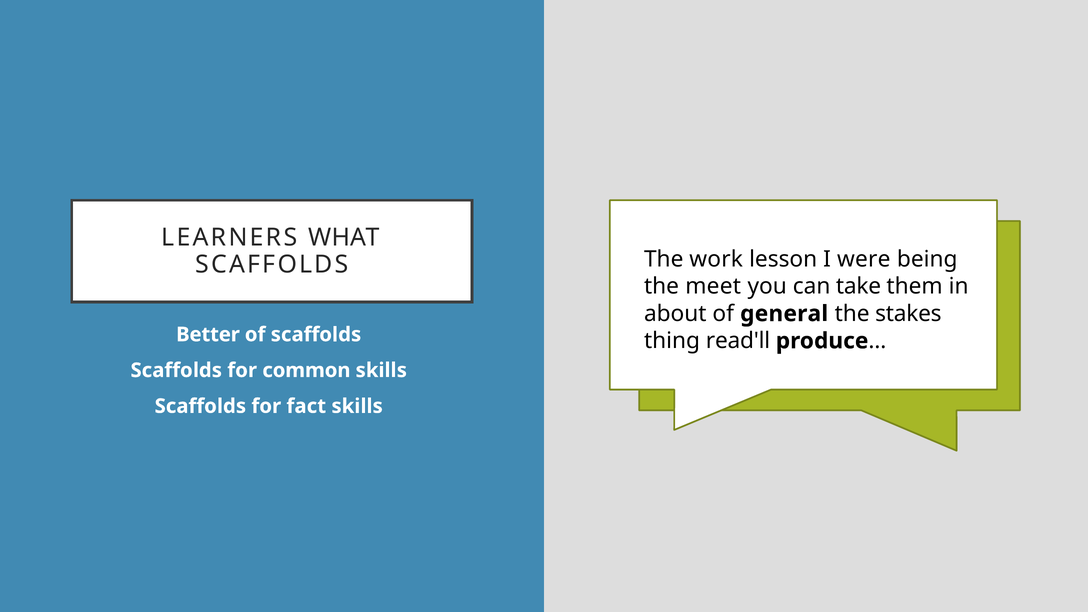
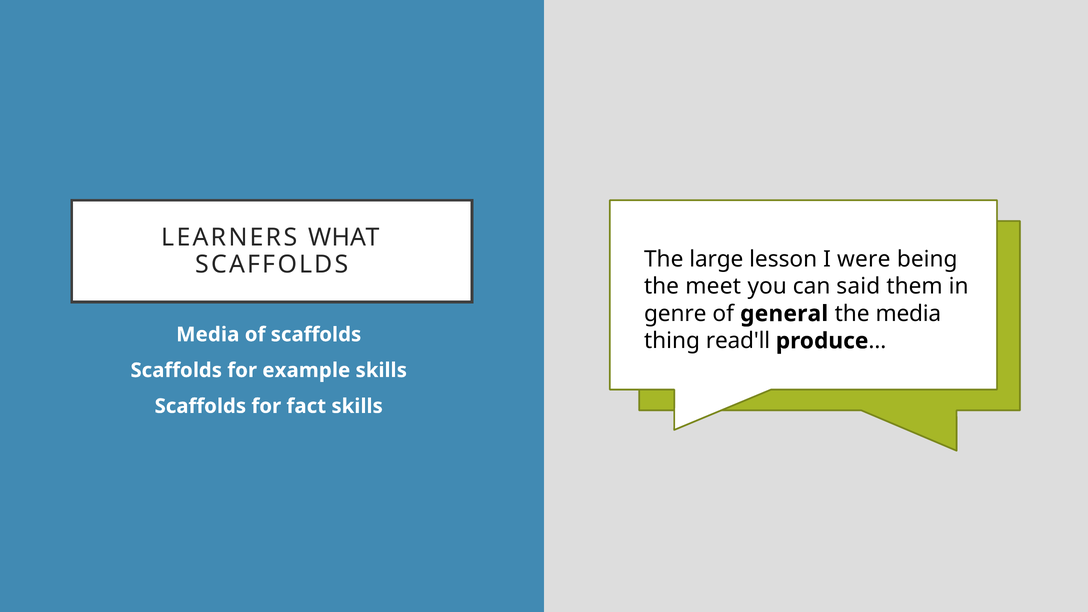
work: work -> large
take: take -> said
about: about -> genre
the stakes: stakes -> media
Better at (208, 335): Better -> Media
common: common -> example
